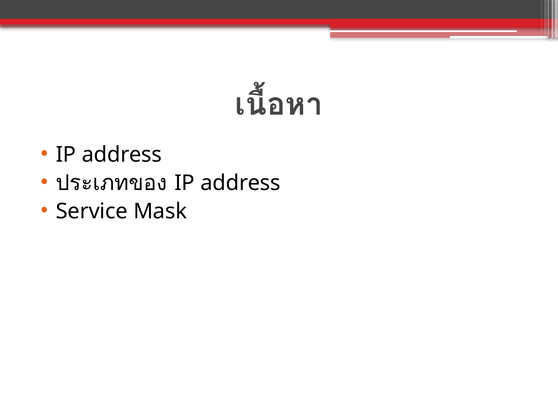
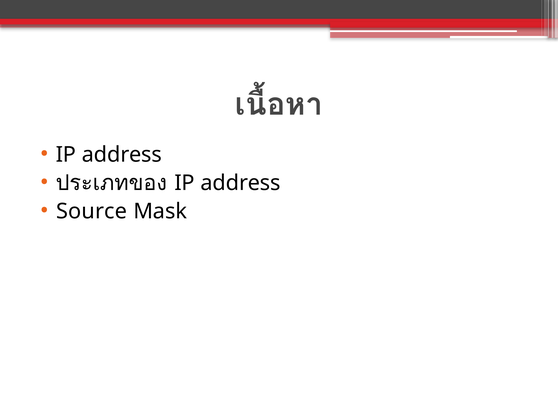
Service: Service -> Source
